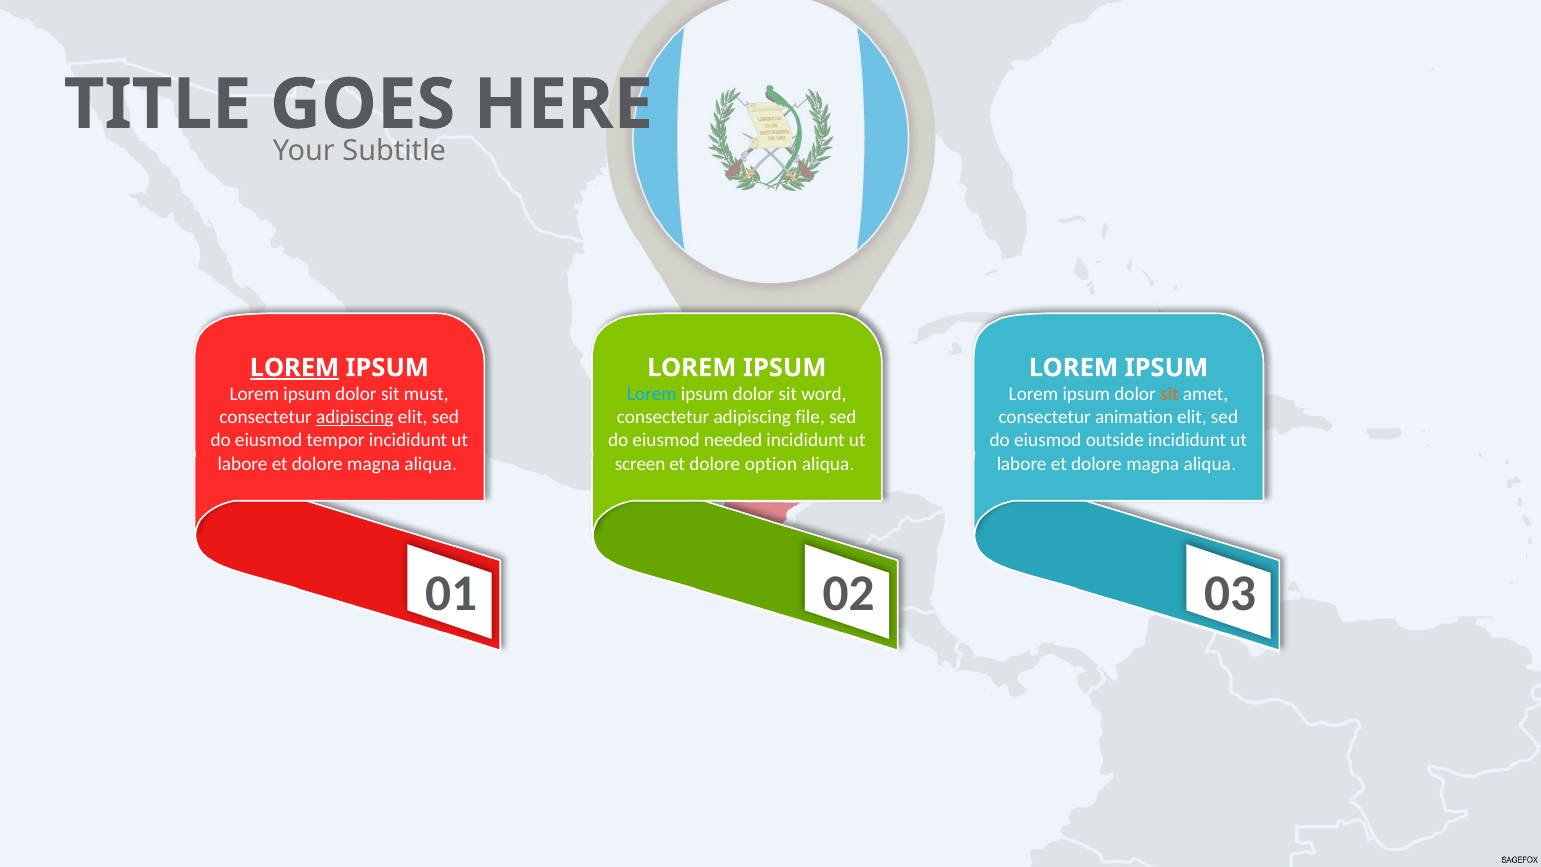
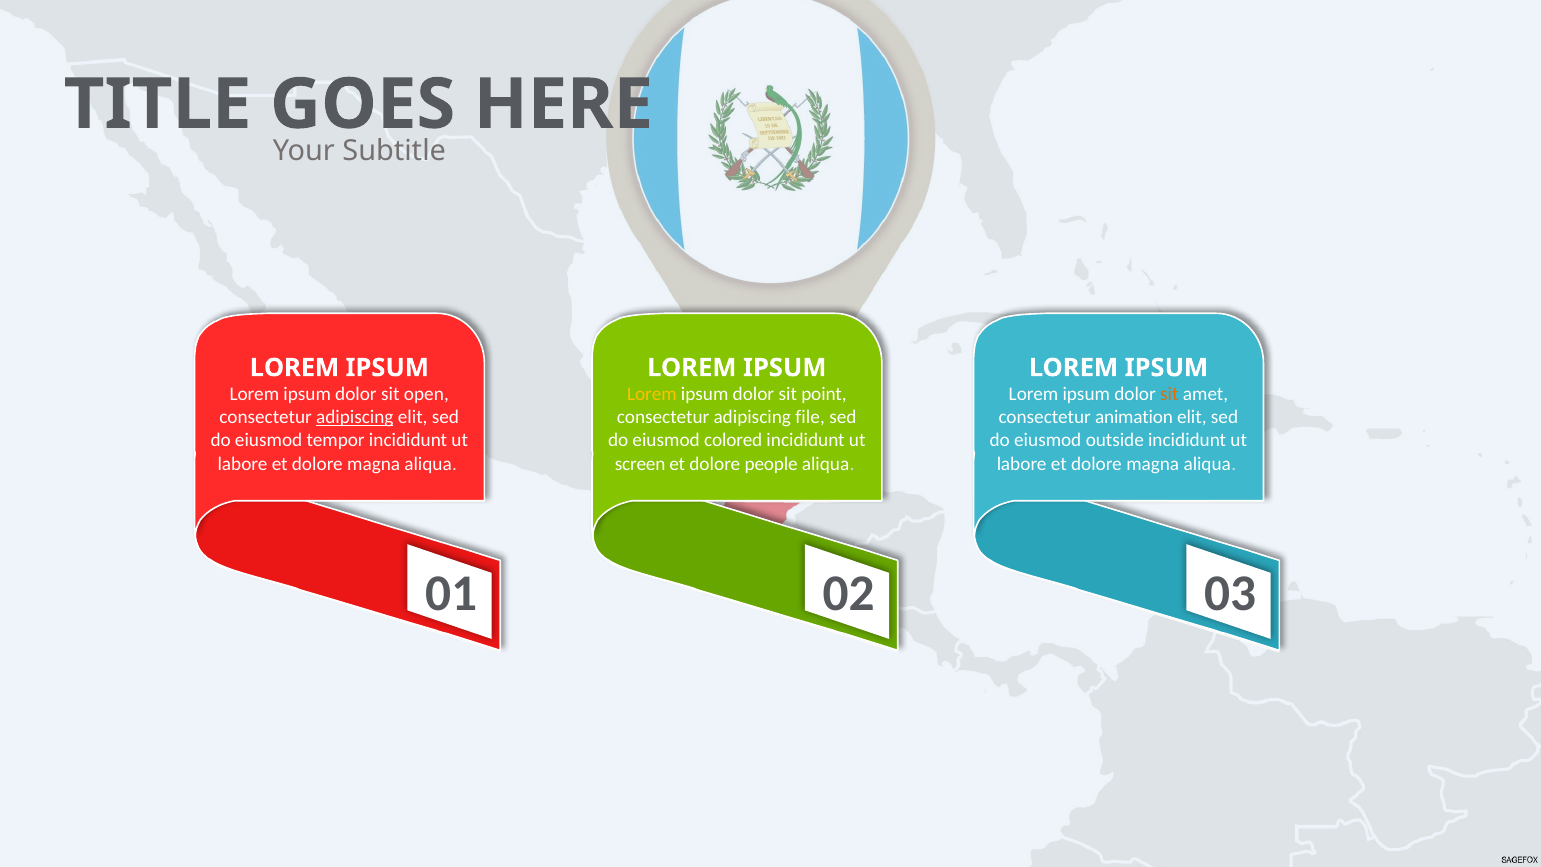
LOREM at (294, 368) underline: present -> none
must: must -> open
Lorem at (652, 394) colour: light blue -> yellow
word: word -> point
needed: needed -> colored
option: option -> people
